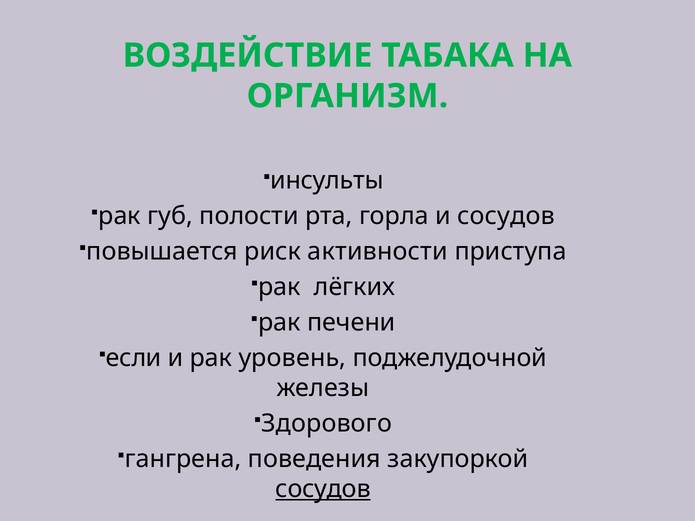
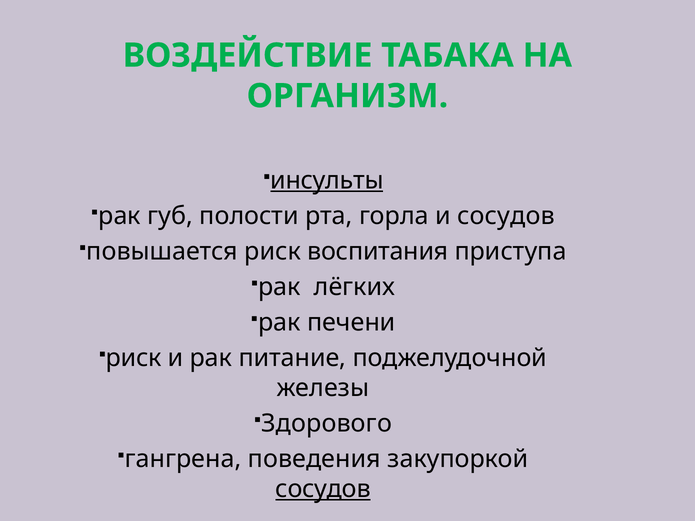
инсульты underline: none -> present
активности: активности -> воспитания
если at (134, 358): если -> риск
уровень: уровень -> питание
